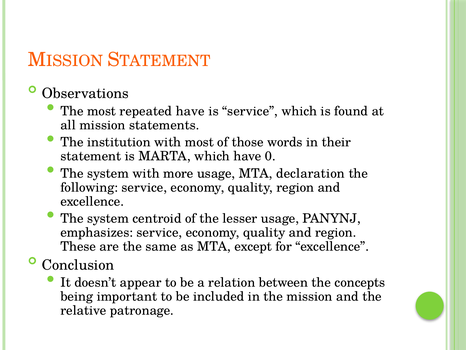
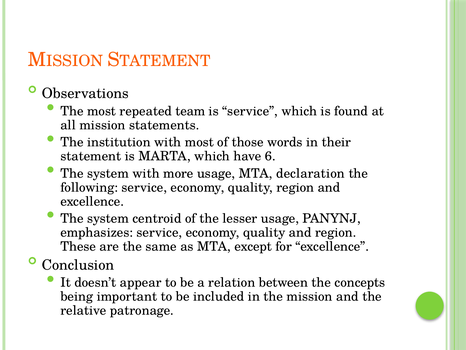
repeated have: have -> team
0: 0 -> 6
